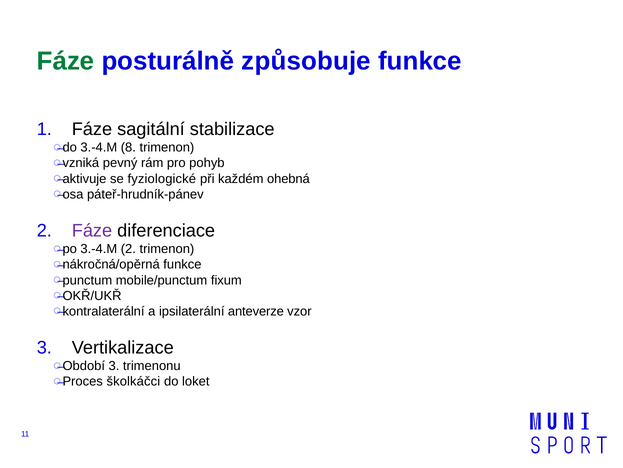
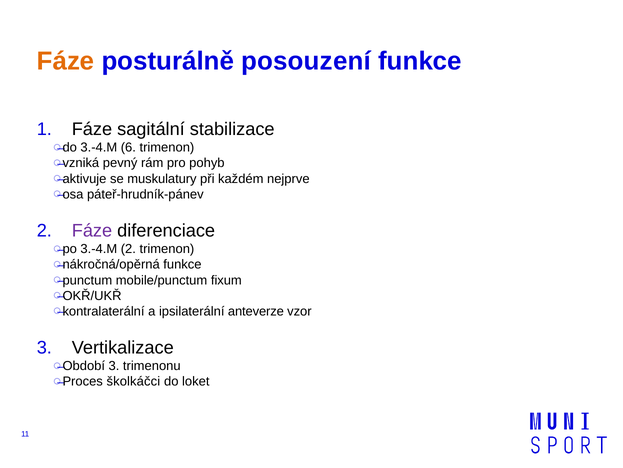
Fáze at (66, 61) colour: green -> orange
způsobuje: způsobuje -> posouzení
8: 8 -> 6
fyziologické: fyziologické -> muskulatury
ohebná: ohebná -> nejprve
